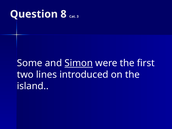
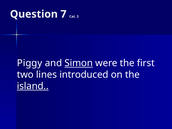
8: 8 -> 7
Some: Some -> Piggy
island underline: none -> present
